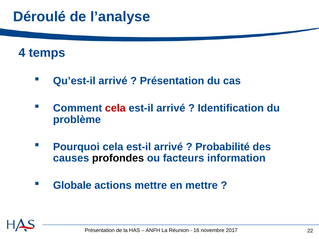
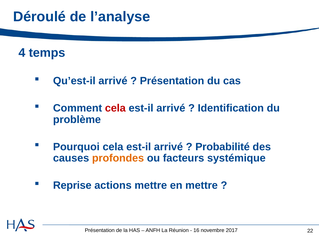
profondes colour: black -> orange
information: information -> systémique
Globale: Globale -> Reprise
